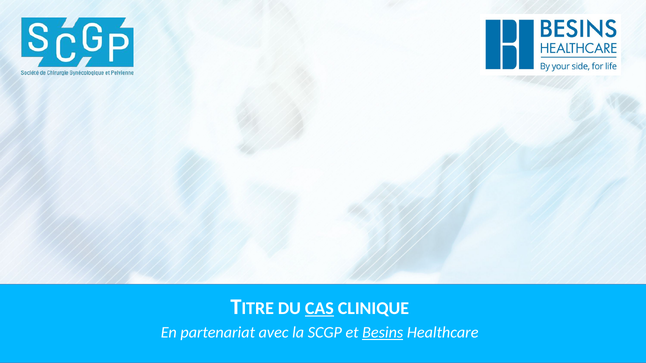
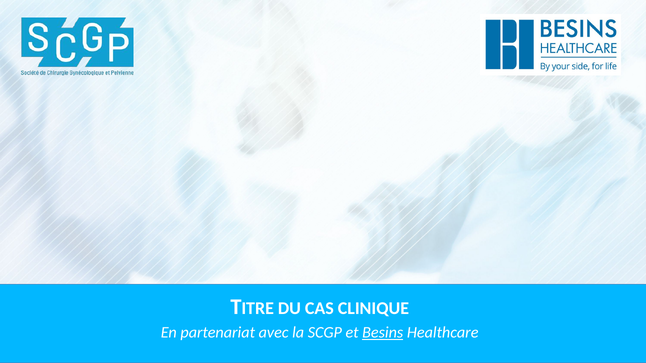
CAS underline: present -> none
